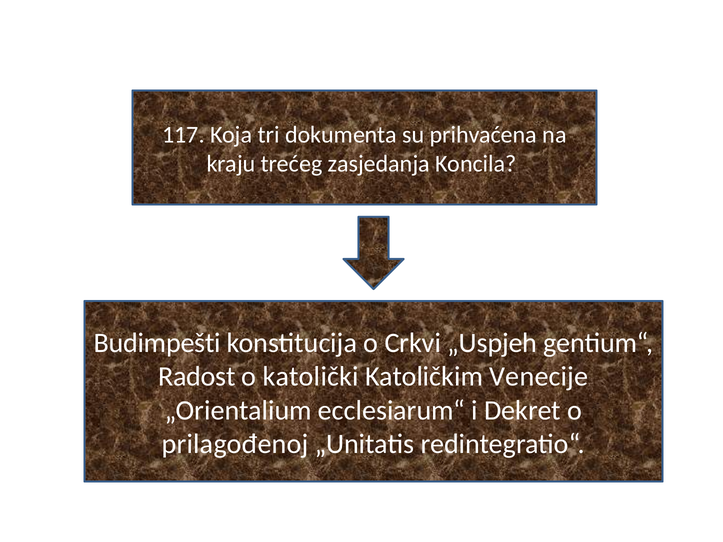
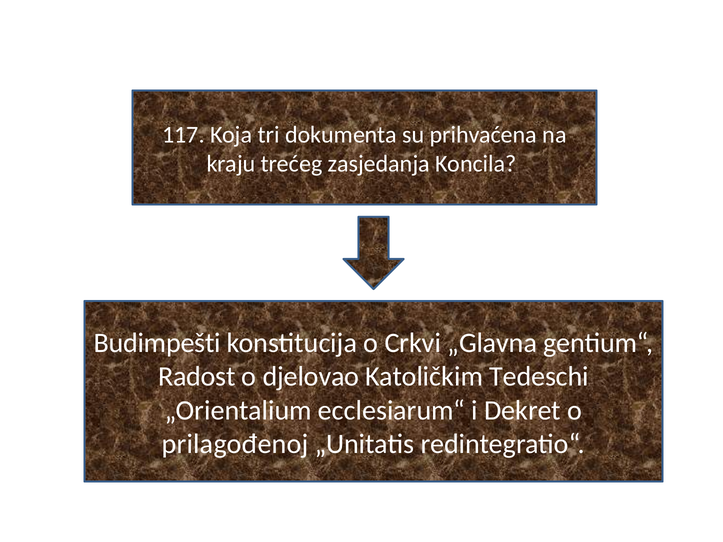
„Uspjeh: „Uspjeh -> „Glavna
katolički: katolički -> djelovao
Venecije: Venecije -> Tedeschi
